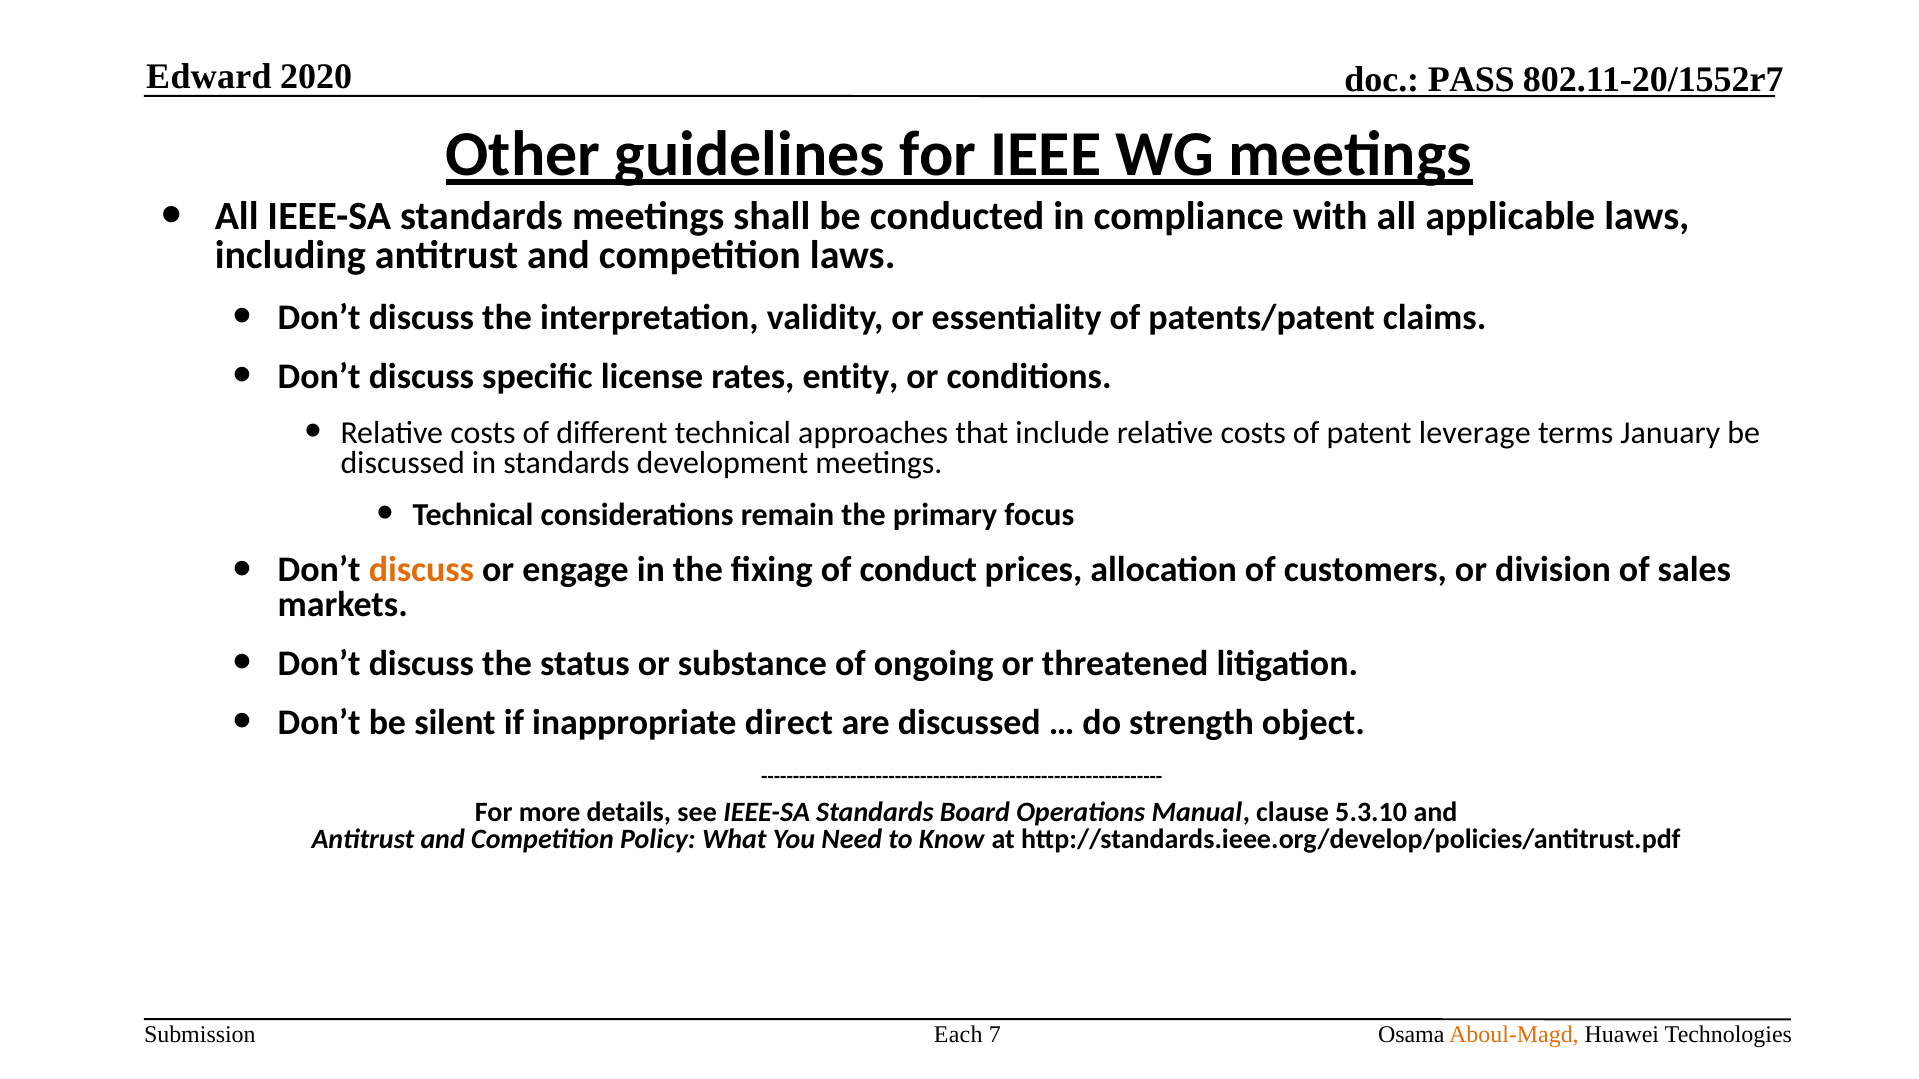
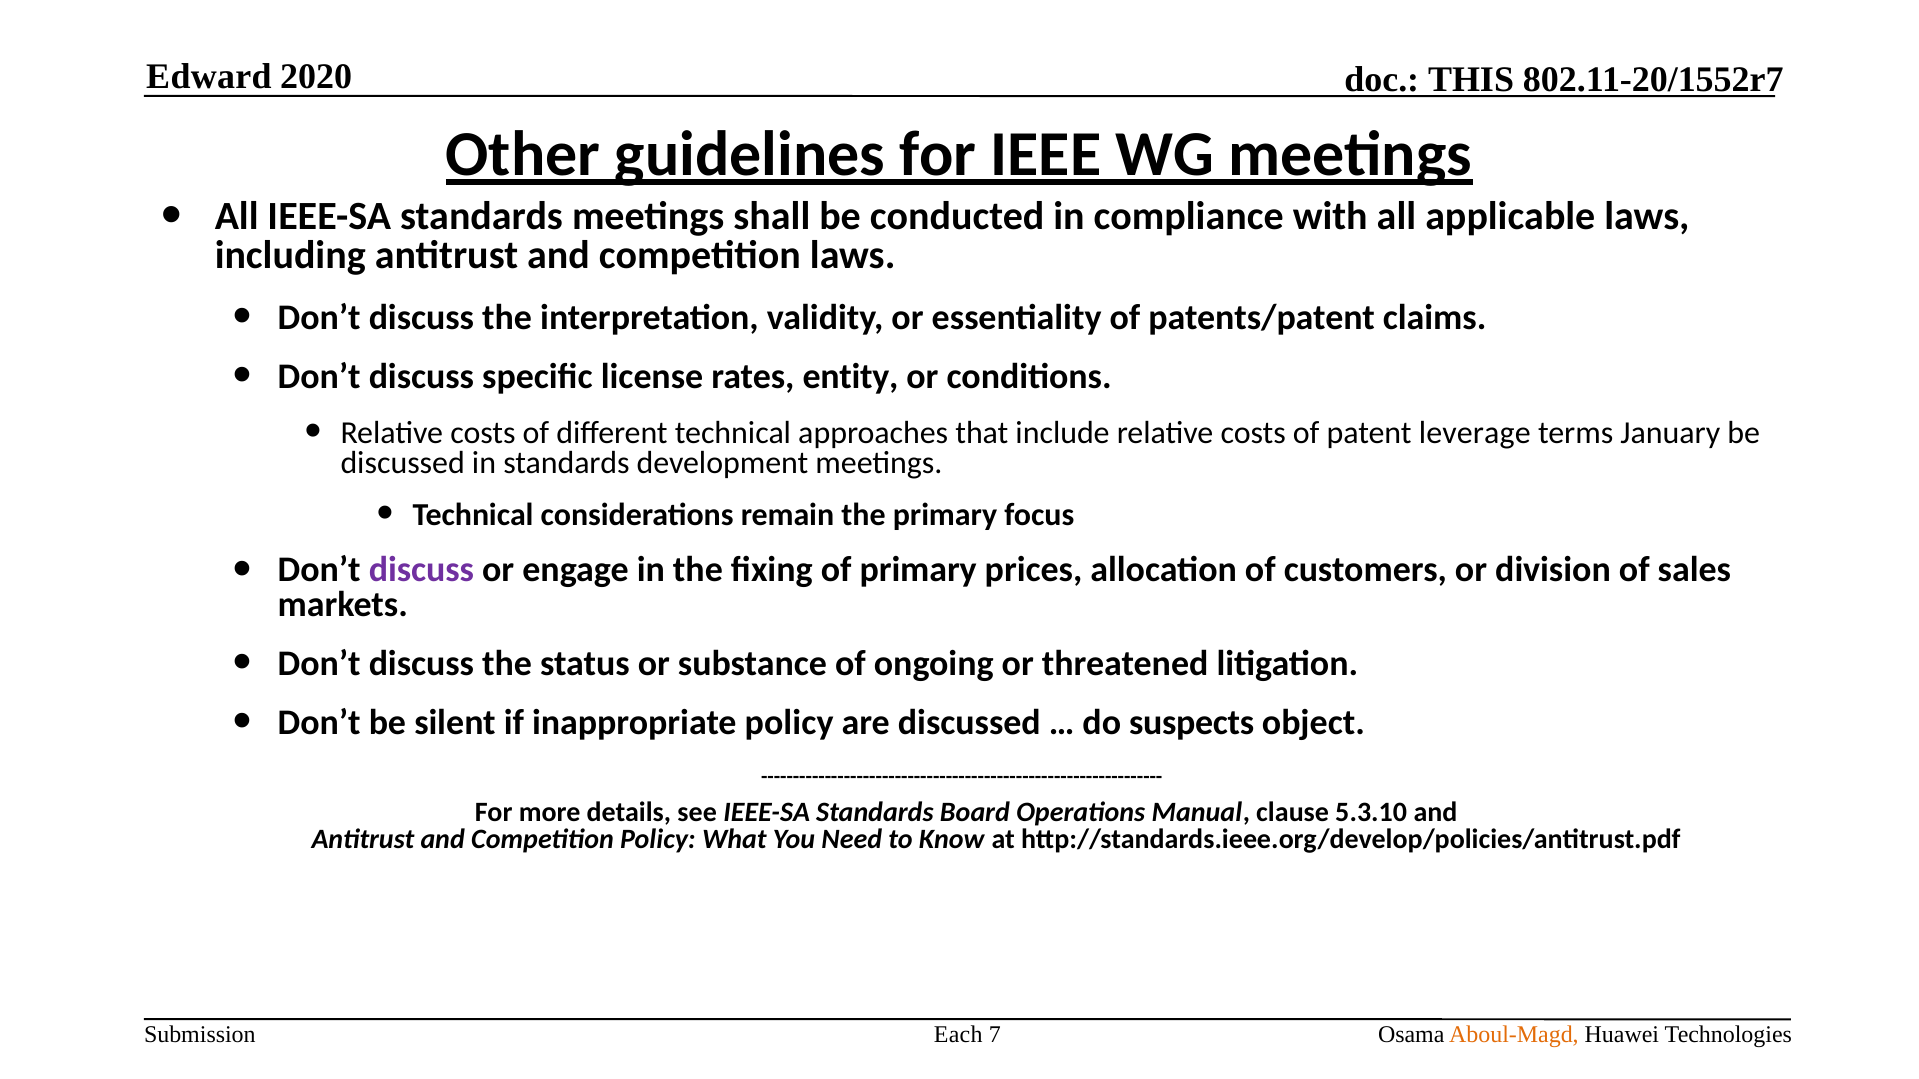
PASS: PASS -> THIS
discuss at (421, 570) colour: orange -> purple
of conduct: conduct -> primary
inappropriate direct: direct -> policy
strength: strength -> suspects
